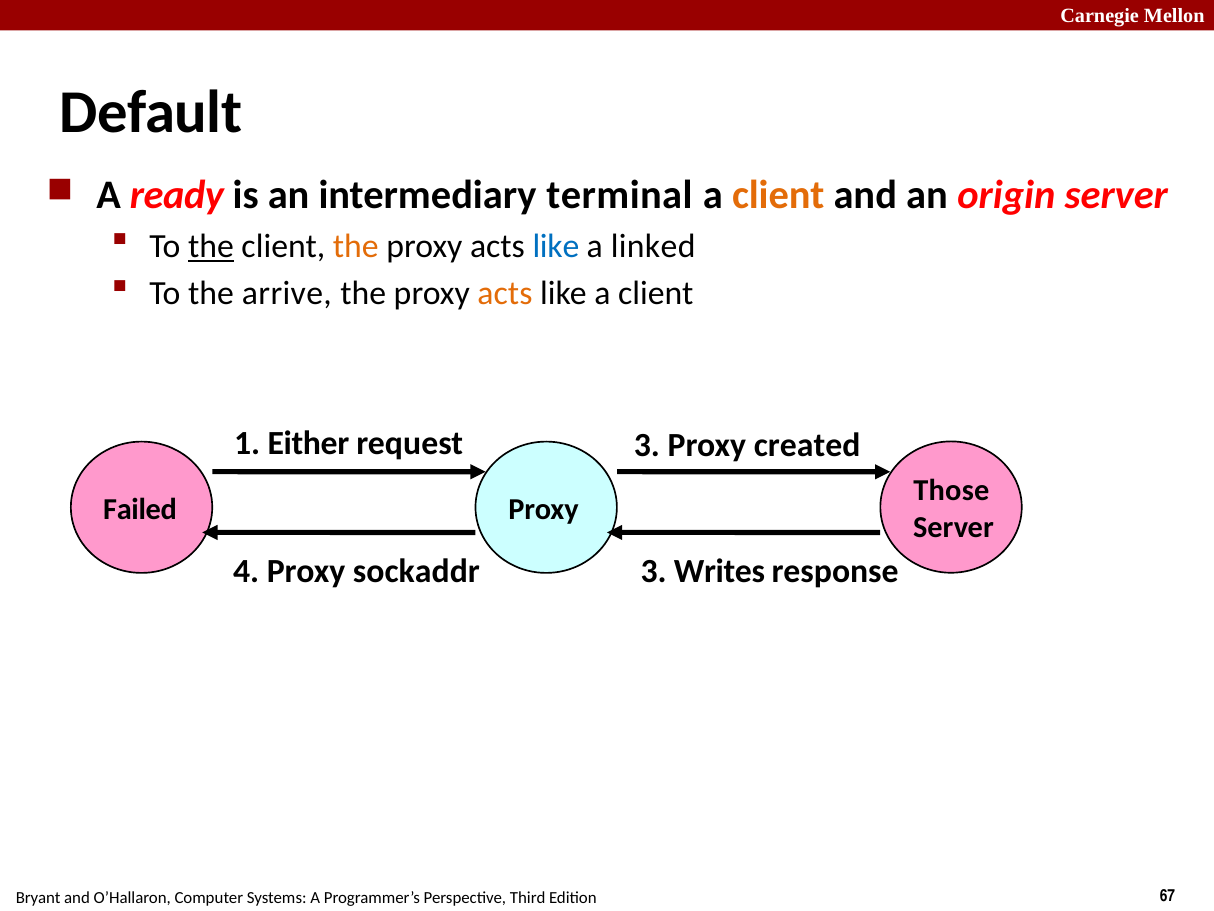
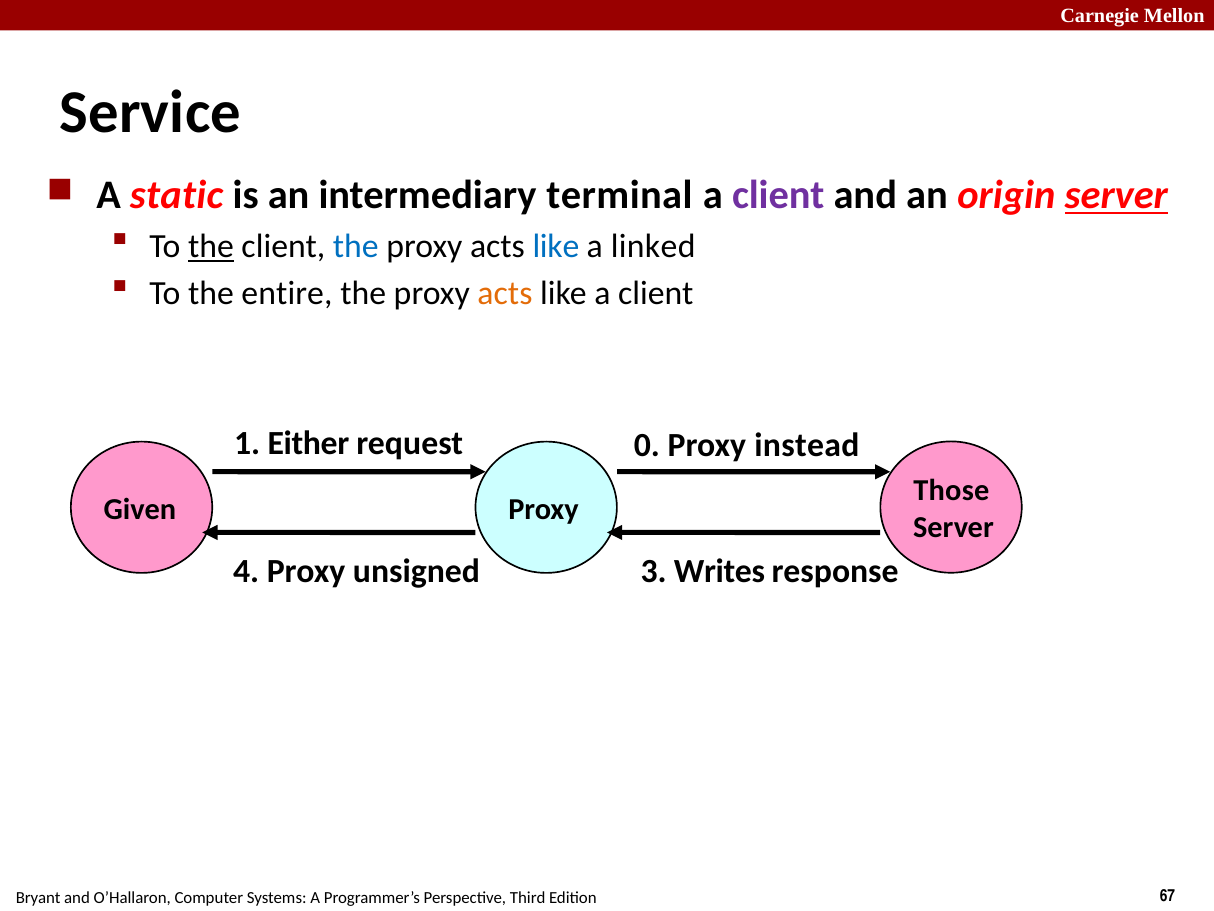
Default: Default -> Service
ready: ready -> static
client at (778, 195) colour: orange -> purple
server at (1116, 195) underline: none -> present
the at (356, 246) colour: orange -> blue
arrive: arrive -> entire
request 3: 3 -> 0
created: created -> instead
Failed: Failed -> Given
sockaddr: sockaddr -> unsigned
